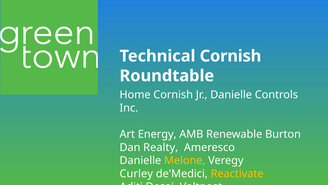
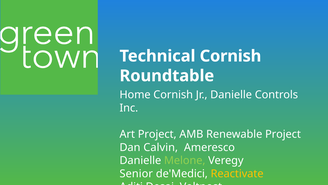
Art Energy: Energy -> Project
Renewable Burton: Burton -> Project
Realty: Realty -> Calvin
Melone colour: yellow -> light green
Curley: Curley -> Senior
